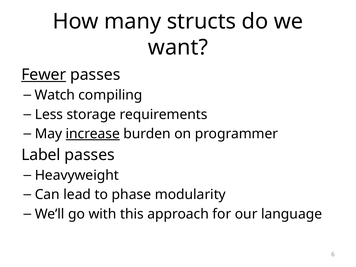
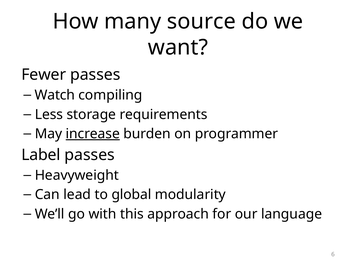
structs: structs -> source
Fewer underline: present -> none
phase: phase -> global
